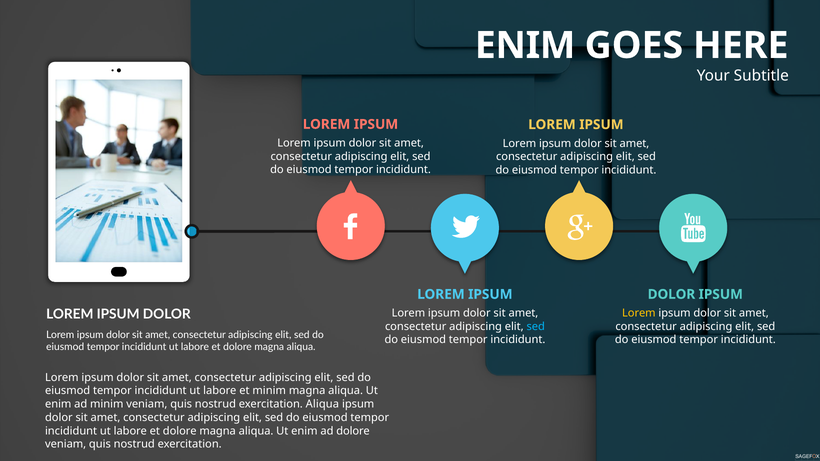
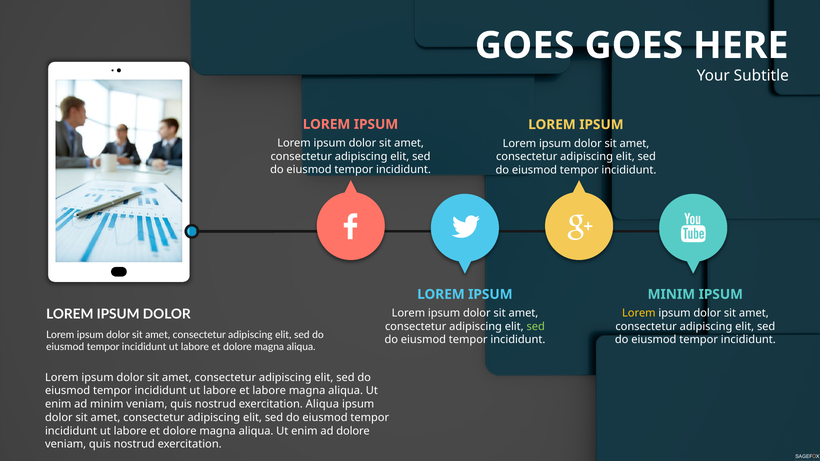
ENIM at (525, 46): ENIM -> GOES
DOLOR at (671, 294): DOLOR -> MINIM
sed at (536, 327) colour: light blue -> light green
et minim: minim -> labore
